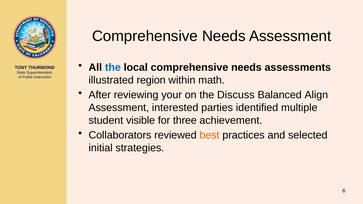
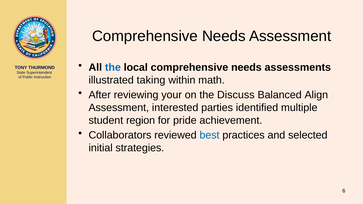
region: region -> taking
visible: visible -> region
three: three -> pride
best colour: orange -> blue
